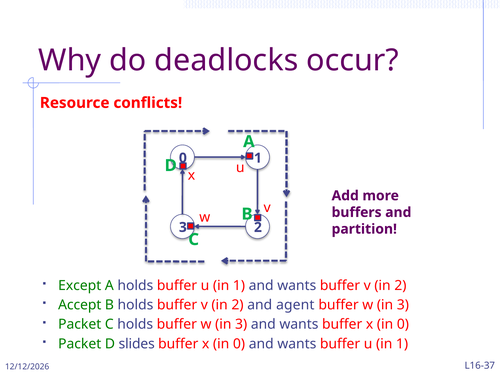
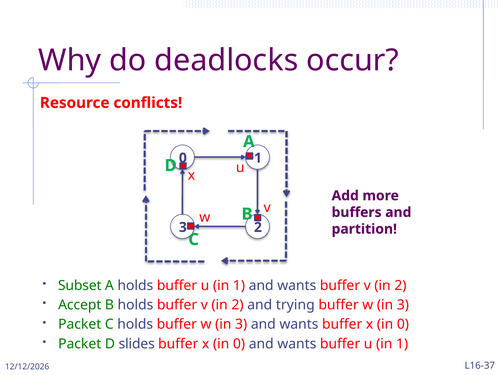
Except: Except -> Subset
agent: agent -> trying
